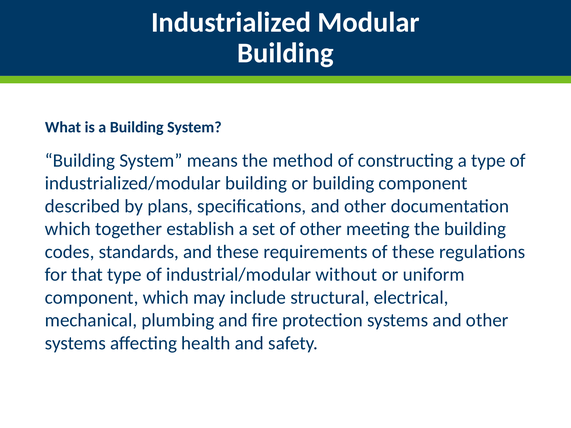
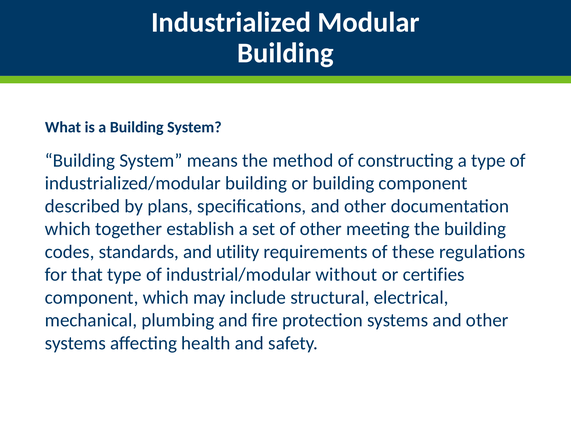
and these: these -> utility
uniform: uniform -> certifies
